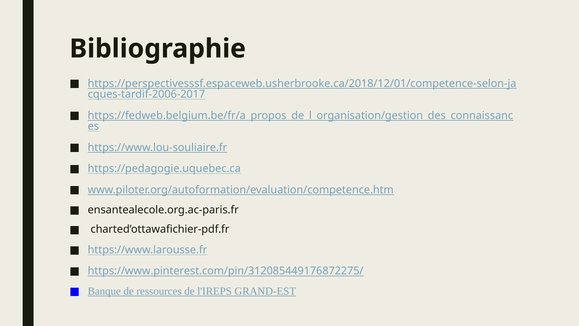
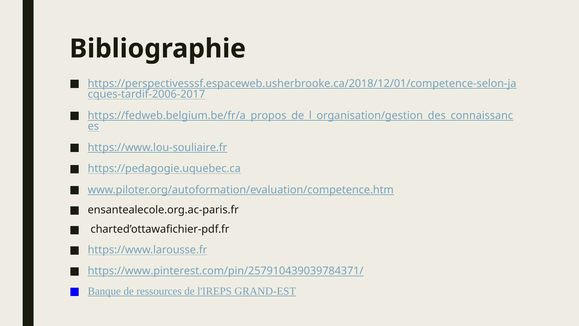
https://www.pinterest.com/pin/312085449176872275/: https://www.pinterest.com/pin/312085449176872275/ -> https://www.pinterest.com/pin/257910439039784371/
